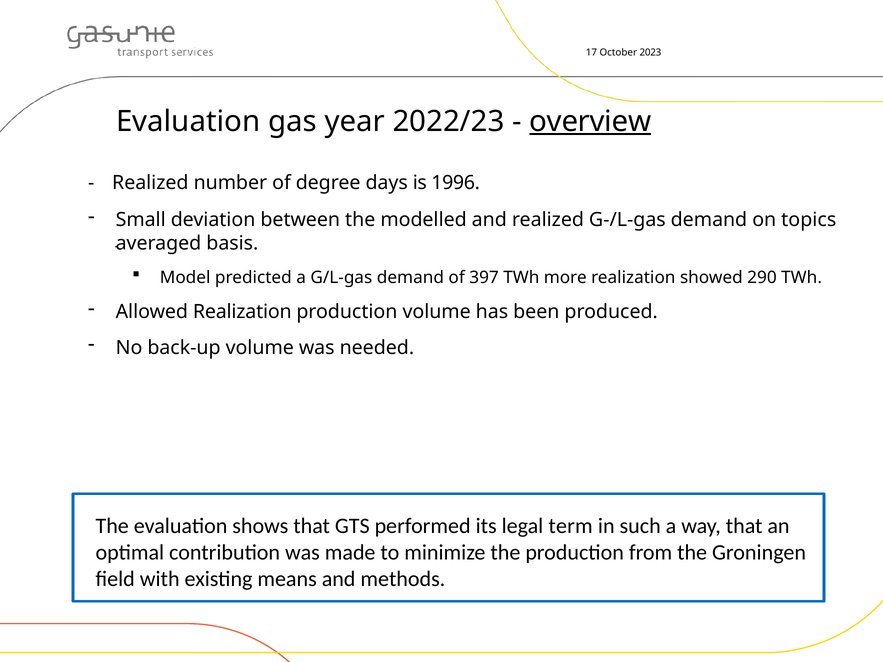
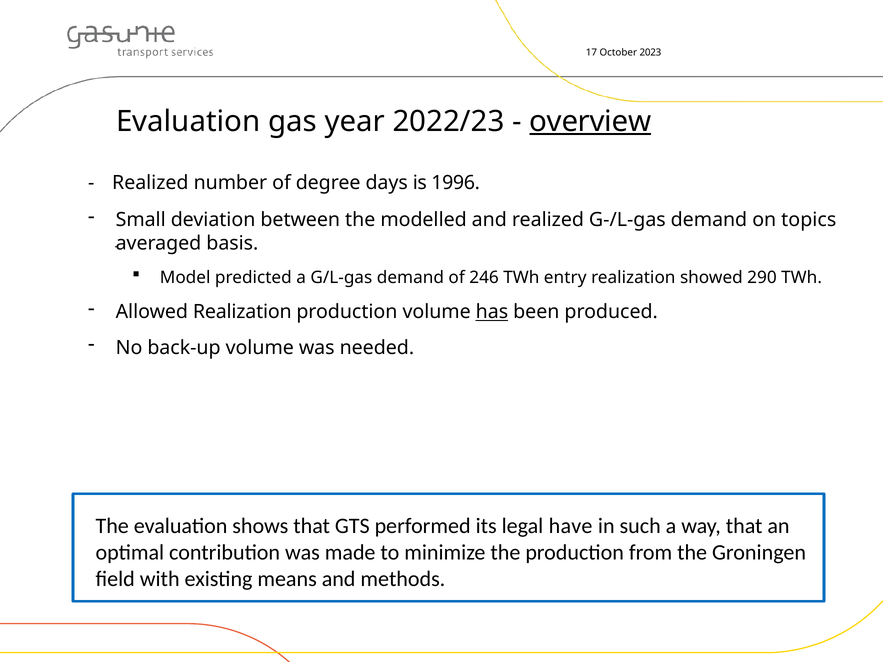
397: 397 -> 246
more: more -> entry
has underline: none -> present
term: term -> have
